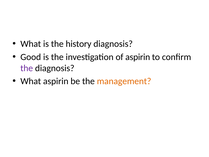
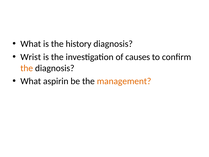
Good: Good -> Wrist
of aspirin: aspirin -> causes
the at (27, 68) colour: purple -> orange
